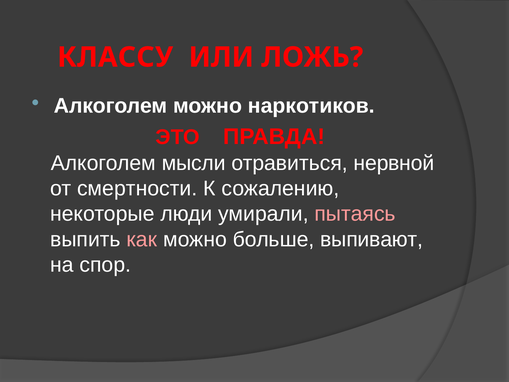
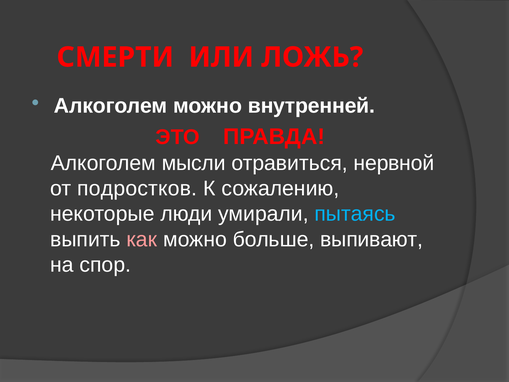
КЛАССУ: КЛАССУ -> СМЕРТИ
наркотиков: наркотиков -> внутренней
смертности: смертности -> подростков
пытаясь colour: pink -> light blue
